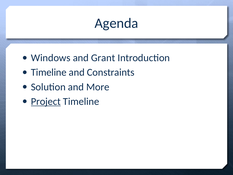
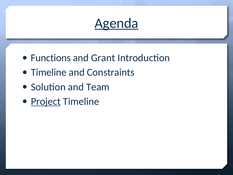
Agenda underline: none -> present
Windows: Windows -> Functions
More: More -> Team
